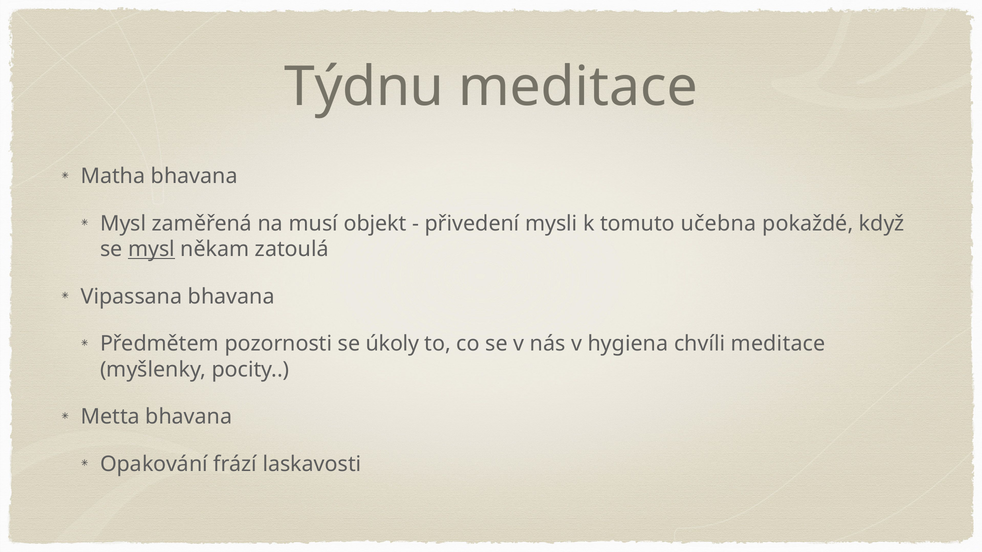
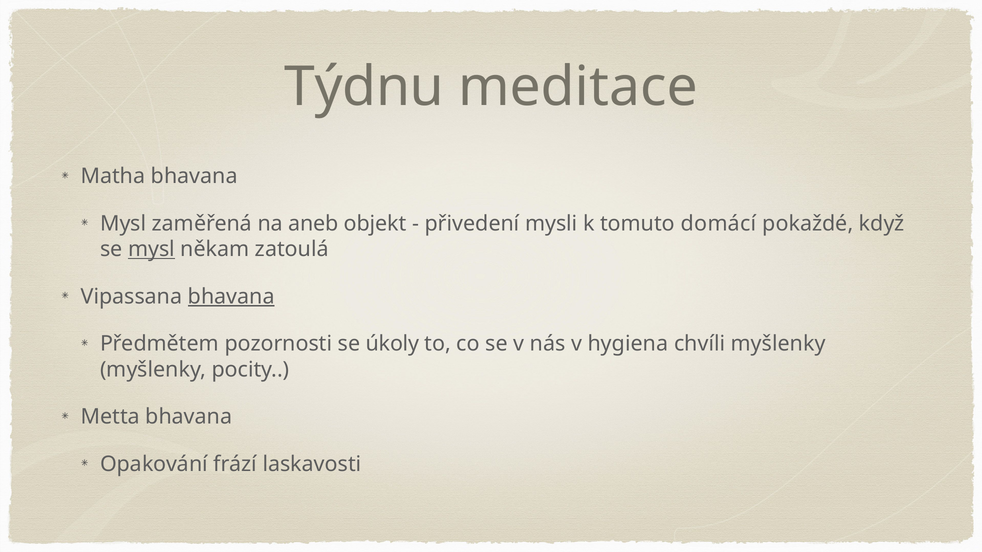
musí: musí -> aneb
učebna: učebna -> domácí
bhavana at (231, 297) underline: none -> present
chvíli meditace: meditace -> myšlenky
